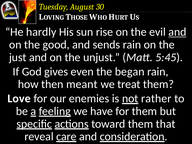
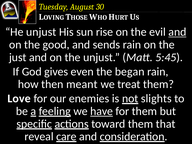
He hardly: hardly -> unjust
rather: rather -> slights
have underline: none -> present
